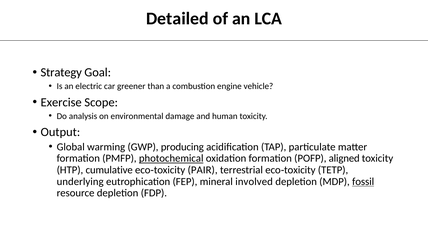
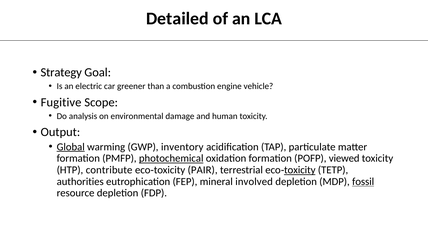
Exercise: Exercise -> Fugitive
Global underline: none -> present
producing: producing -> inventory
aligned: aligned -> viewed
cumulative: cumulative -> contribute
toxicity at (300, 170) underline: none -> present
underlying: underlying -> authorities
